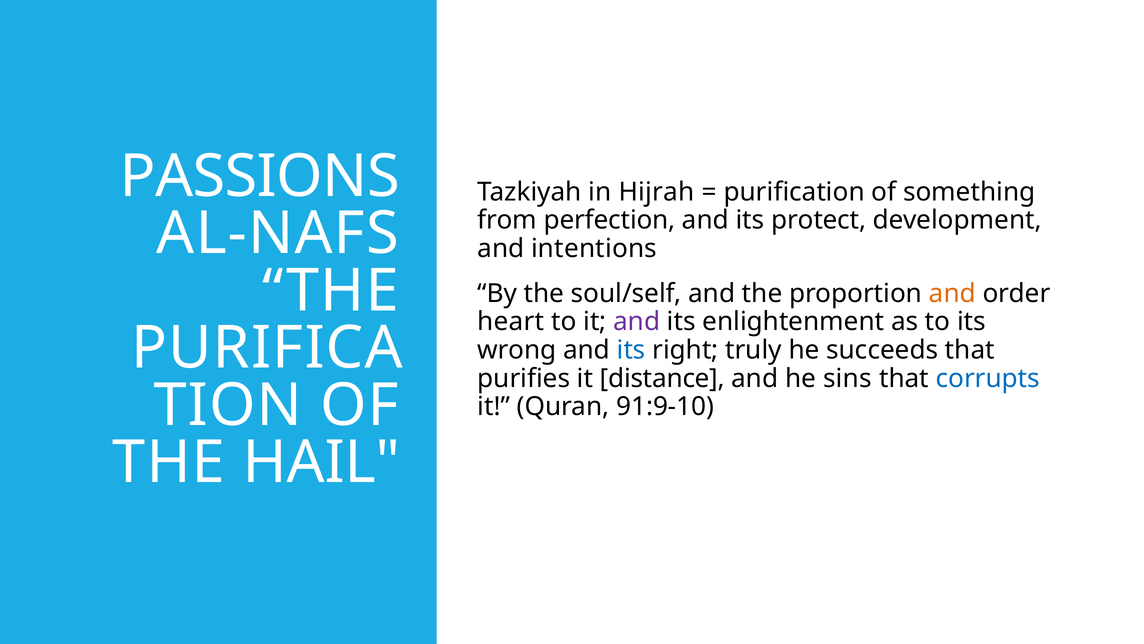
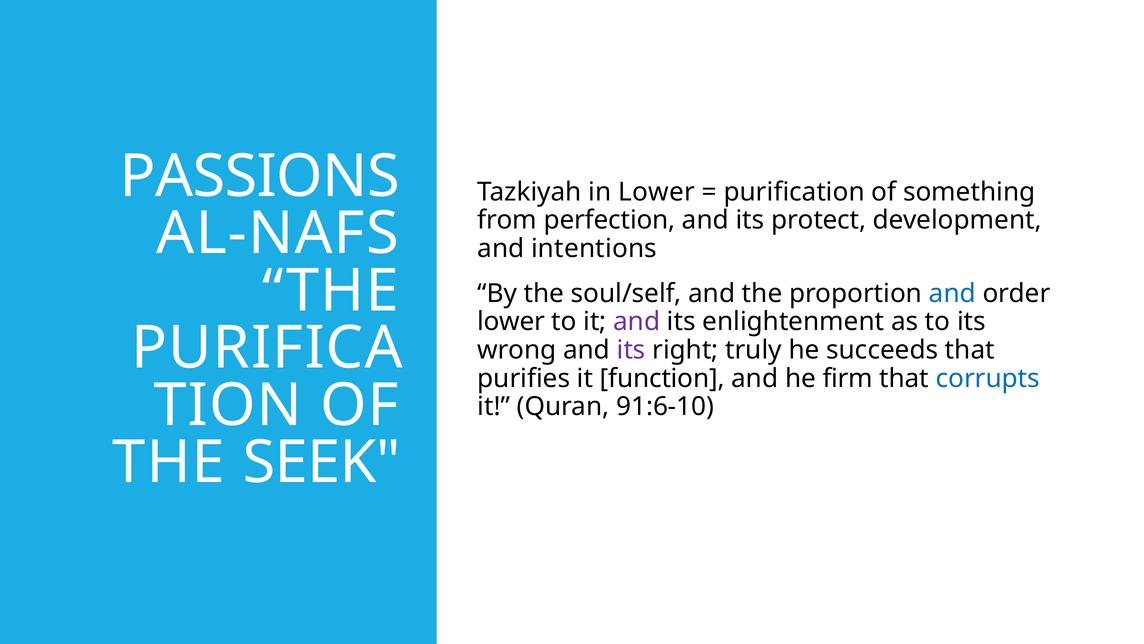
in Hijrah: Hijrah -> Lower
and at (952, 293) colour: orange -> blue
heart at (511, 322): heart -> lower
its at (631, 350) colour: blue -> purple
distance: distance -> function
sins: sins -> firm
91:9-10: 91:9-10 -> 91:6-10
HAIL: HAIL -> SEEK
